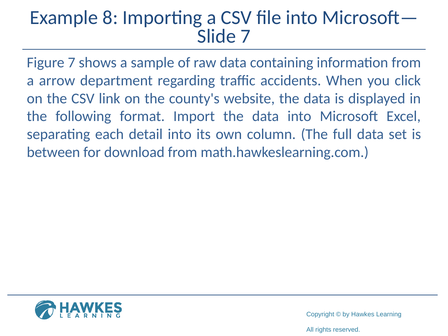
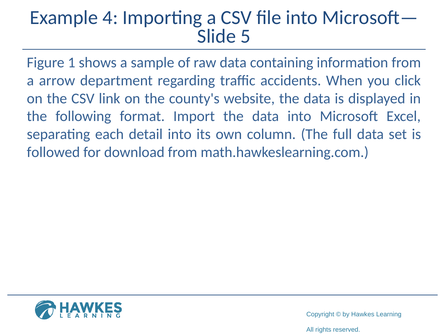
8: 8 -> 4
7 at (245, 36): 7 -> 5
Figure 7: 7 -> 1
between: between -> followed
